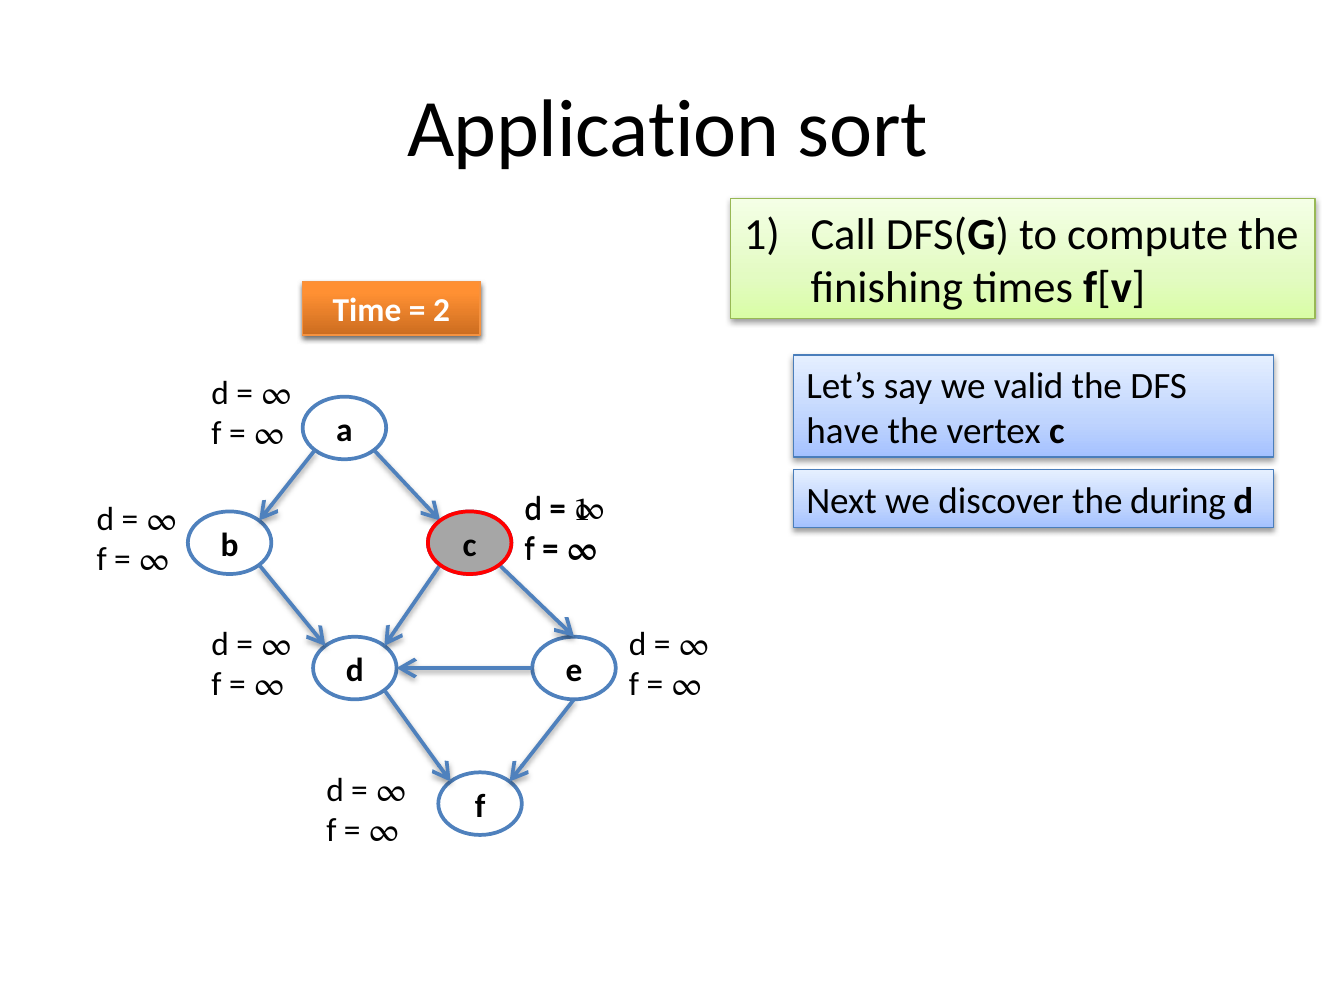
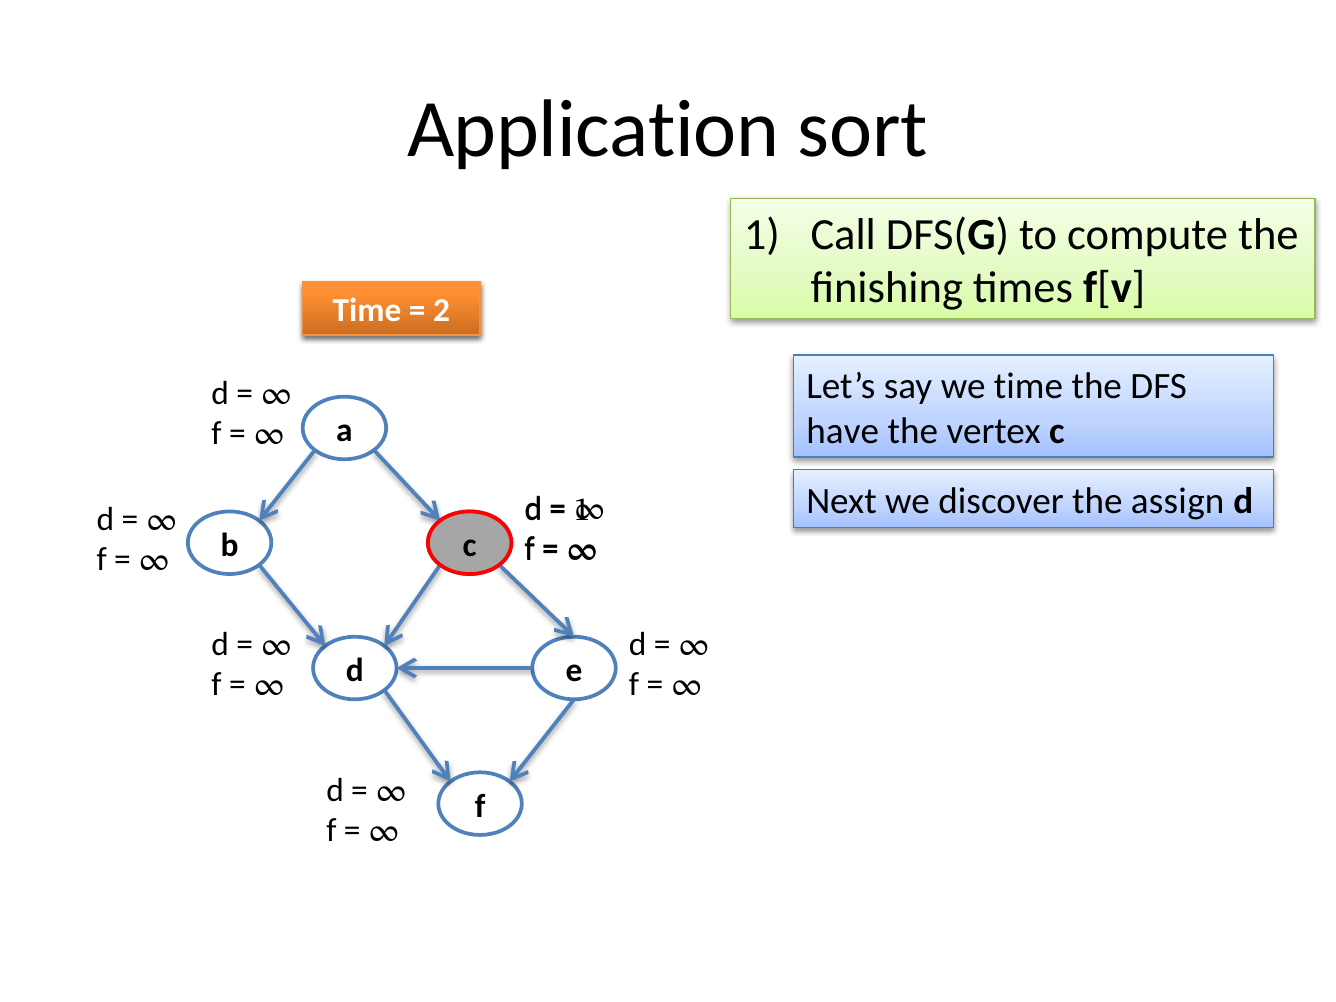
we valid: valid -> time
during: during -> assign
